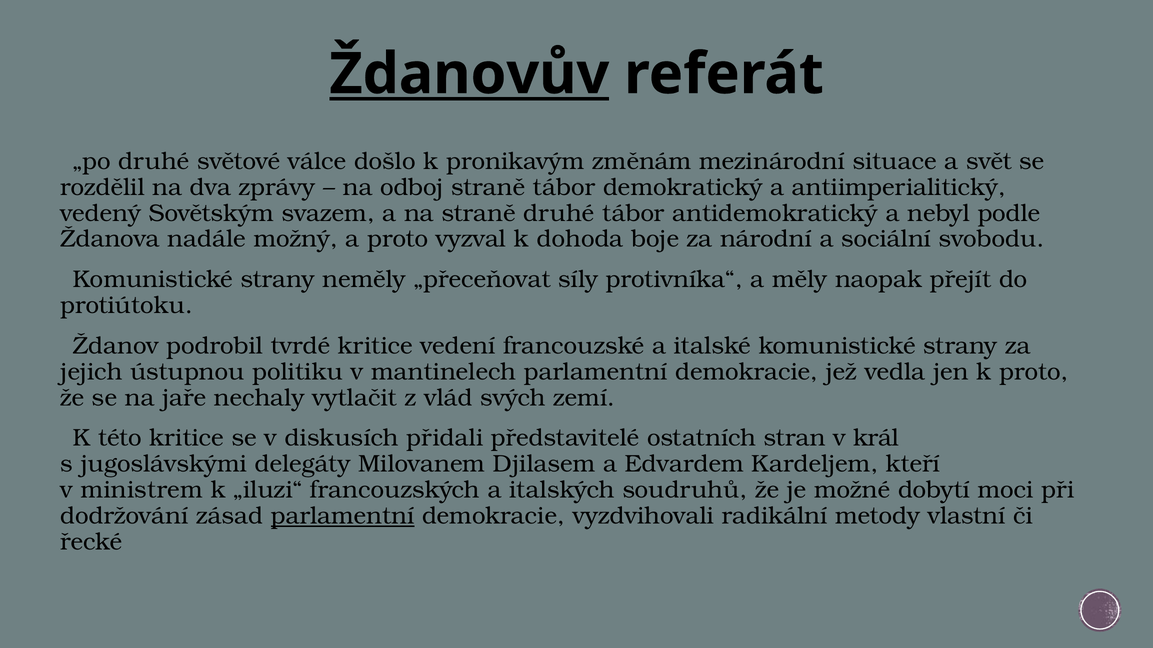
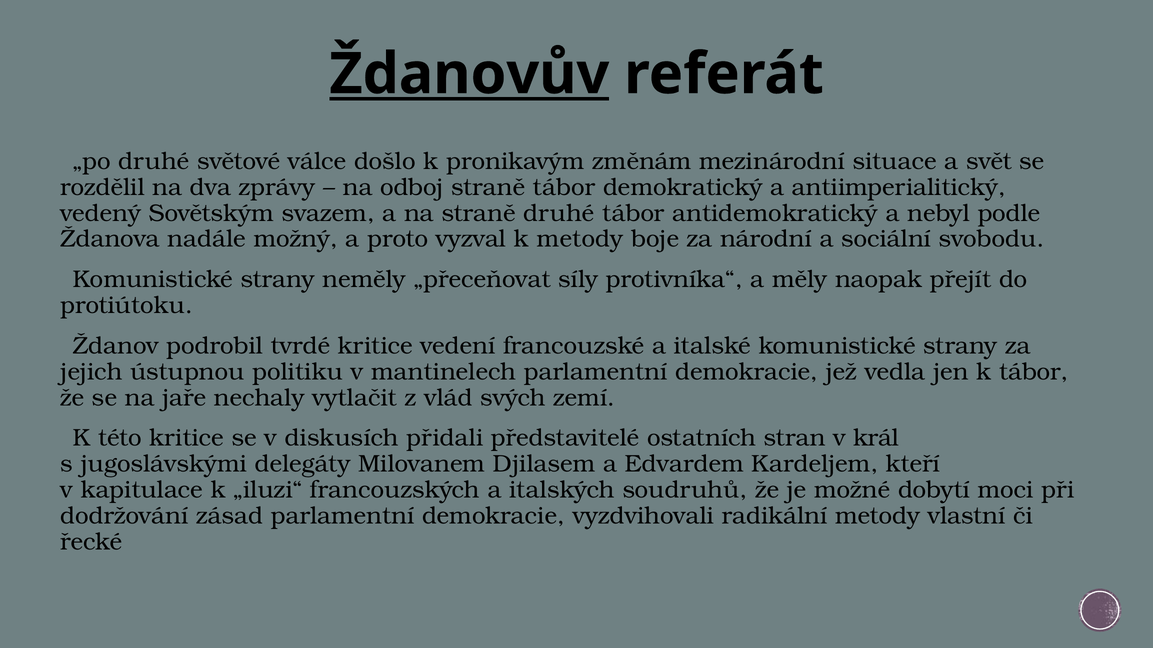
k dohoda: dohoda -> metody
k proto: proto -> tábor
ministrem: ministrem -> kapitulace
parlamentní at (343, 516) underline: present -> none
